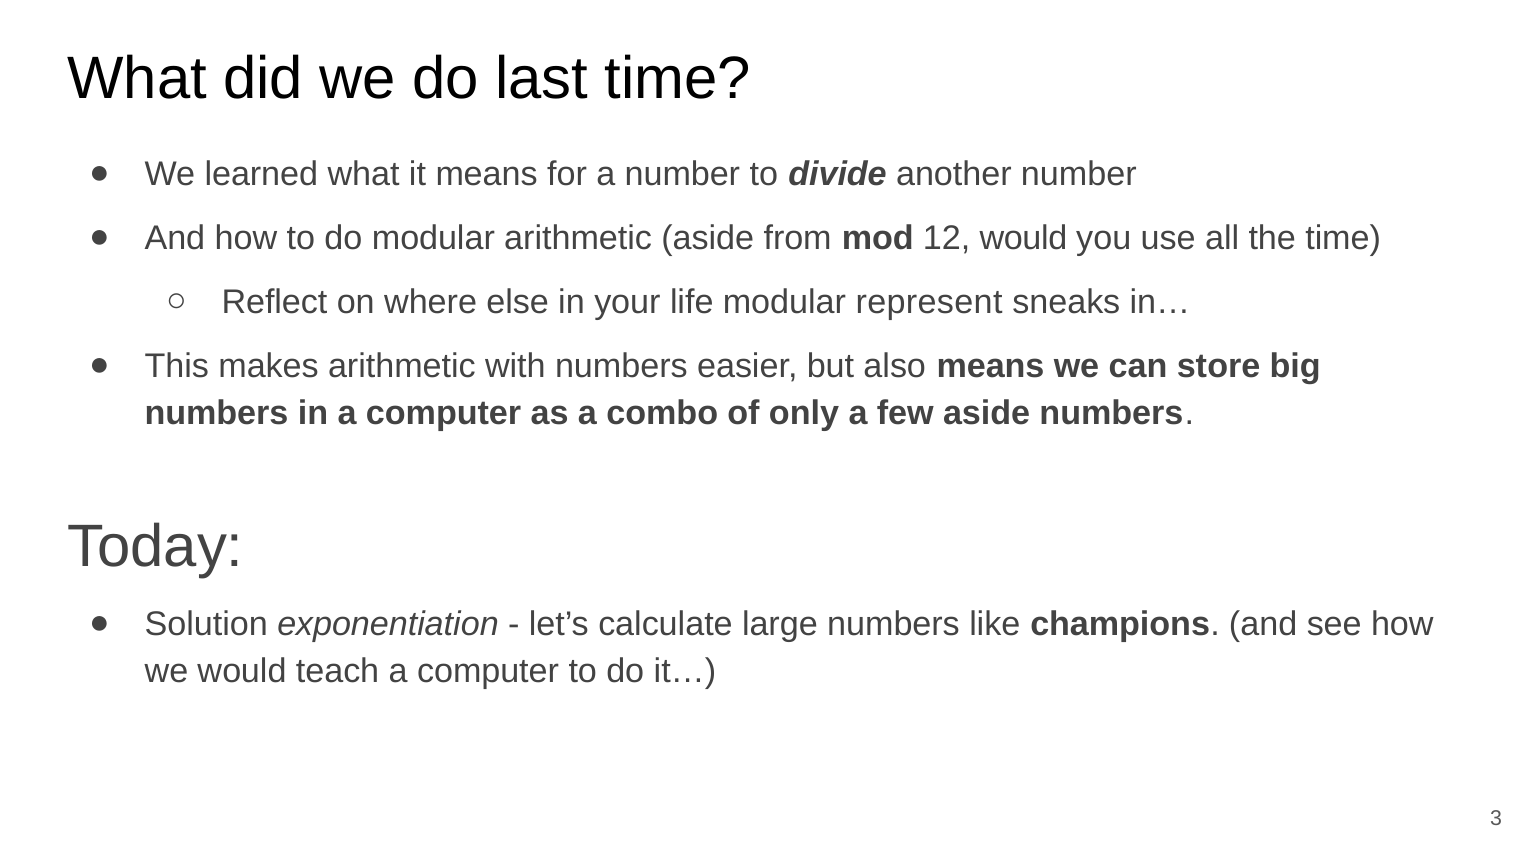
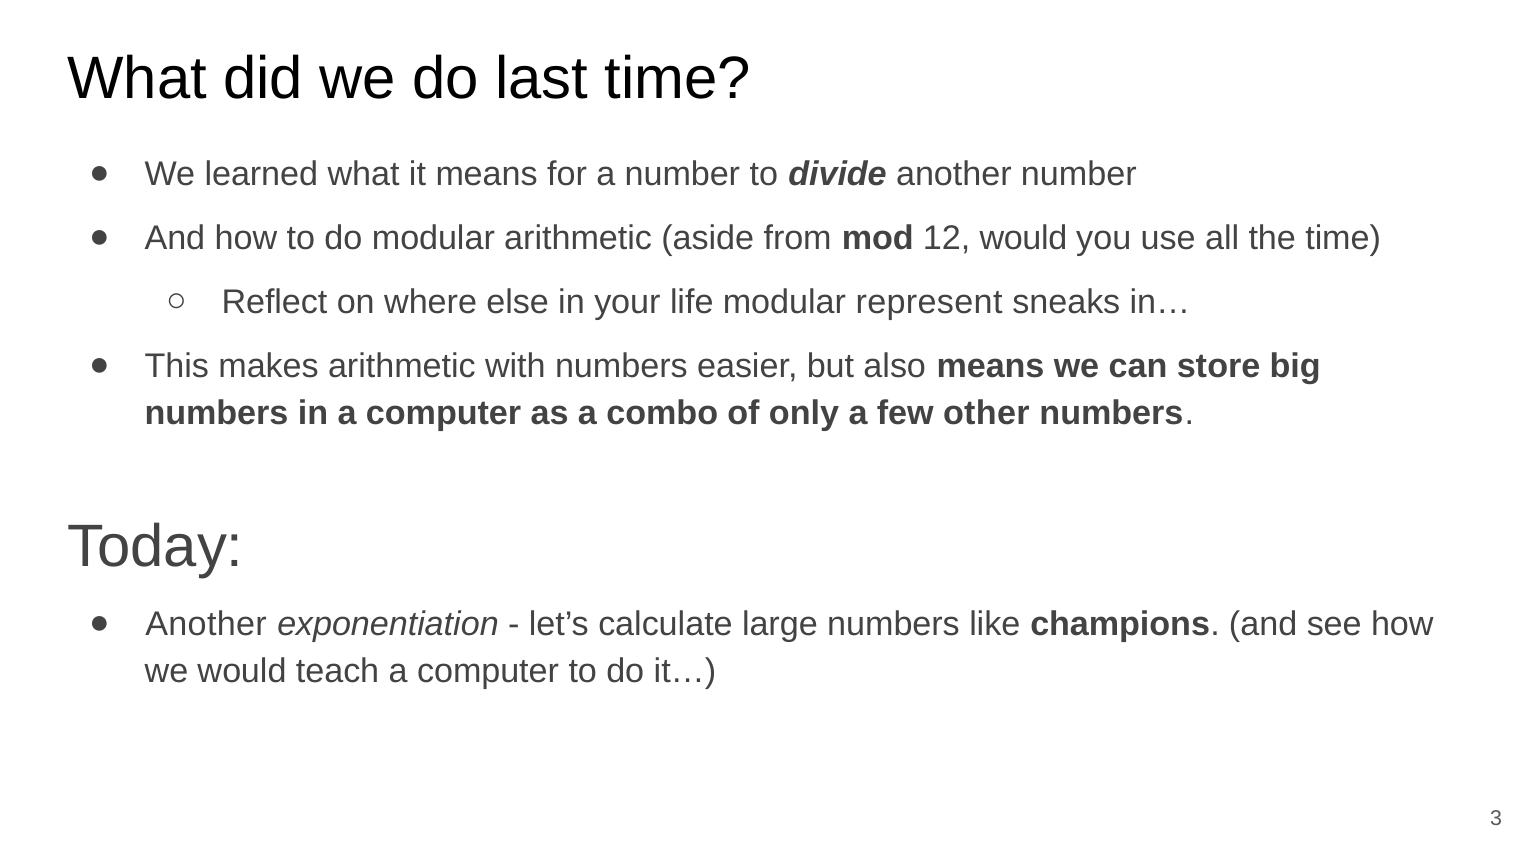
few aside: aside -> other
Solution at (206, 625): Solution -> Another
